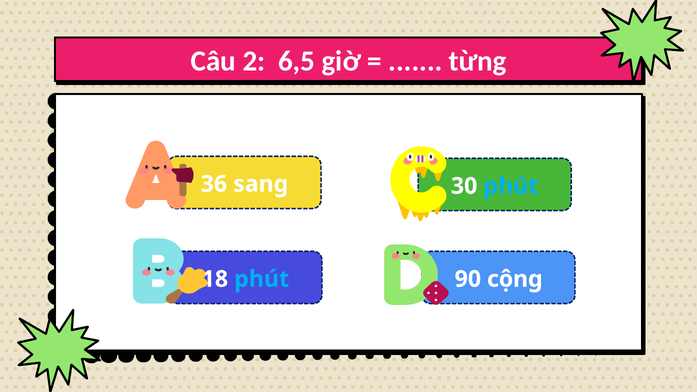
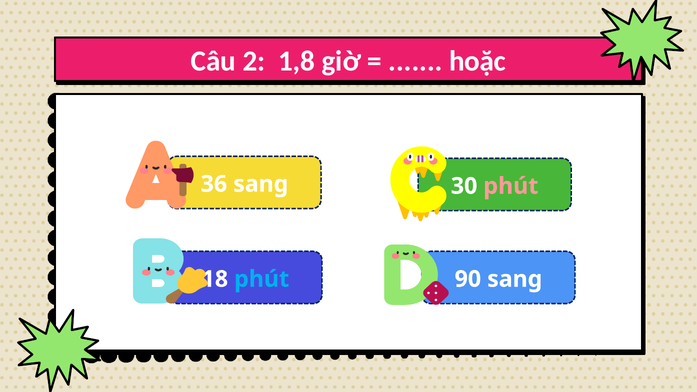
6,5: 6,5 -> 1,8
từng: từng -> hoặc
phút at (511, 186) colour: light blue -> pink
90 cộng: cộng -> sang
